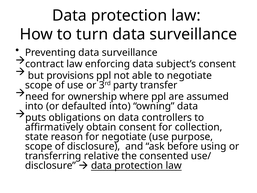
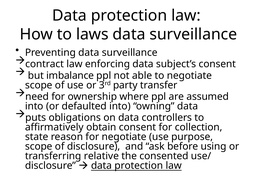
turn: turn -> laws
provisions: provisions -> imbalance
